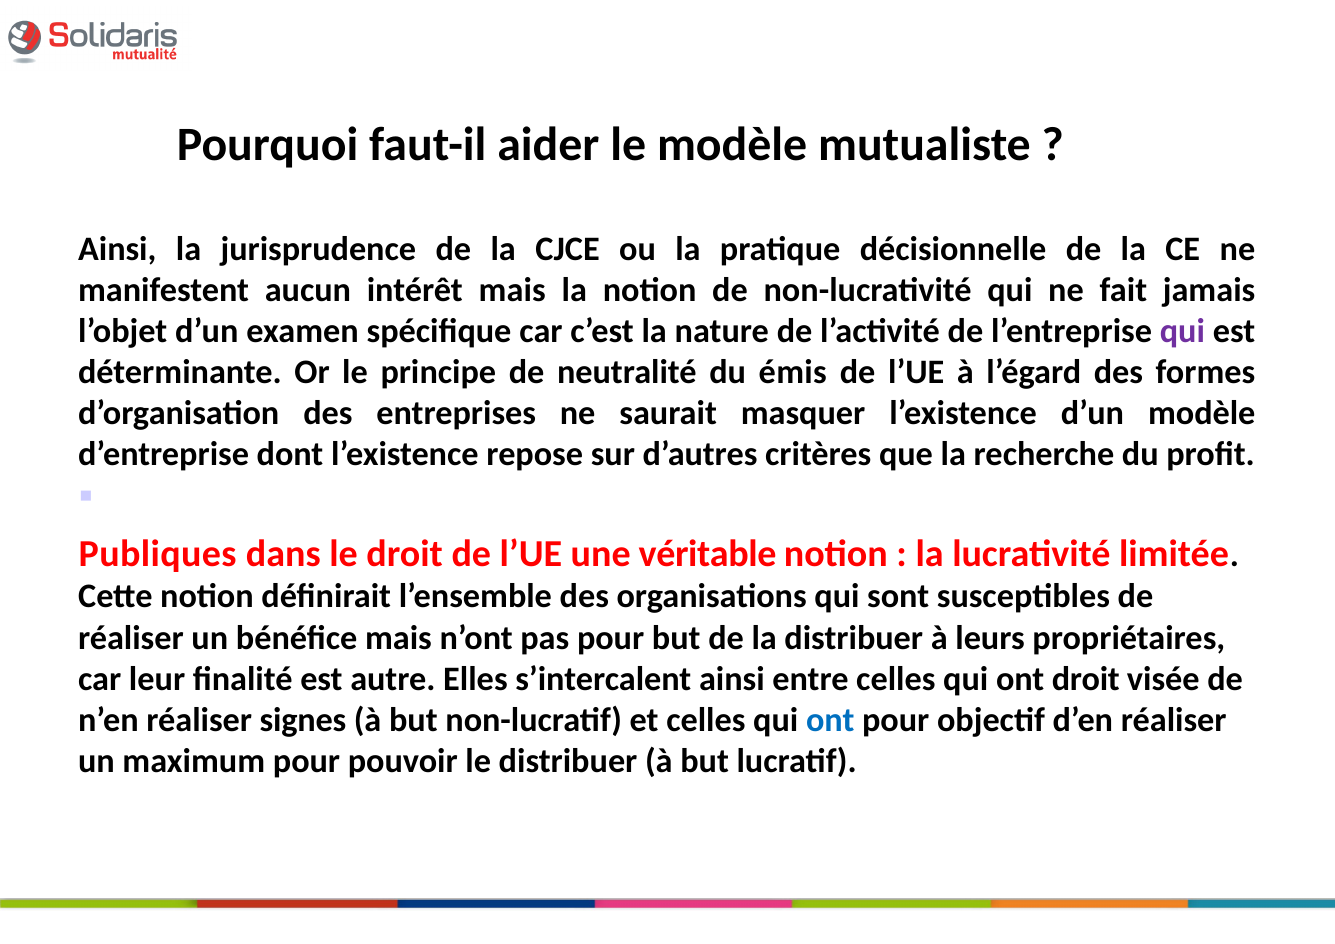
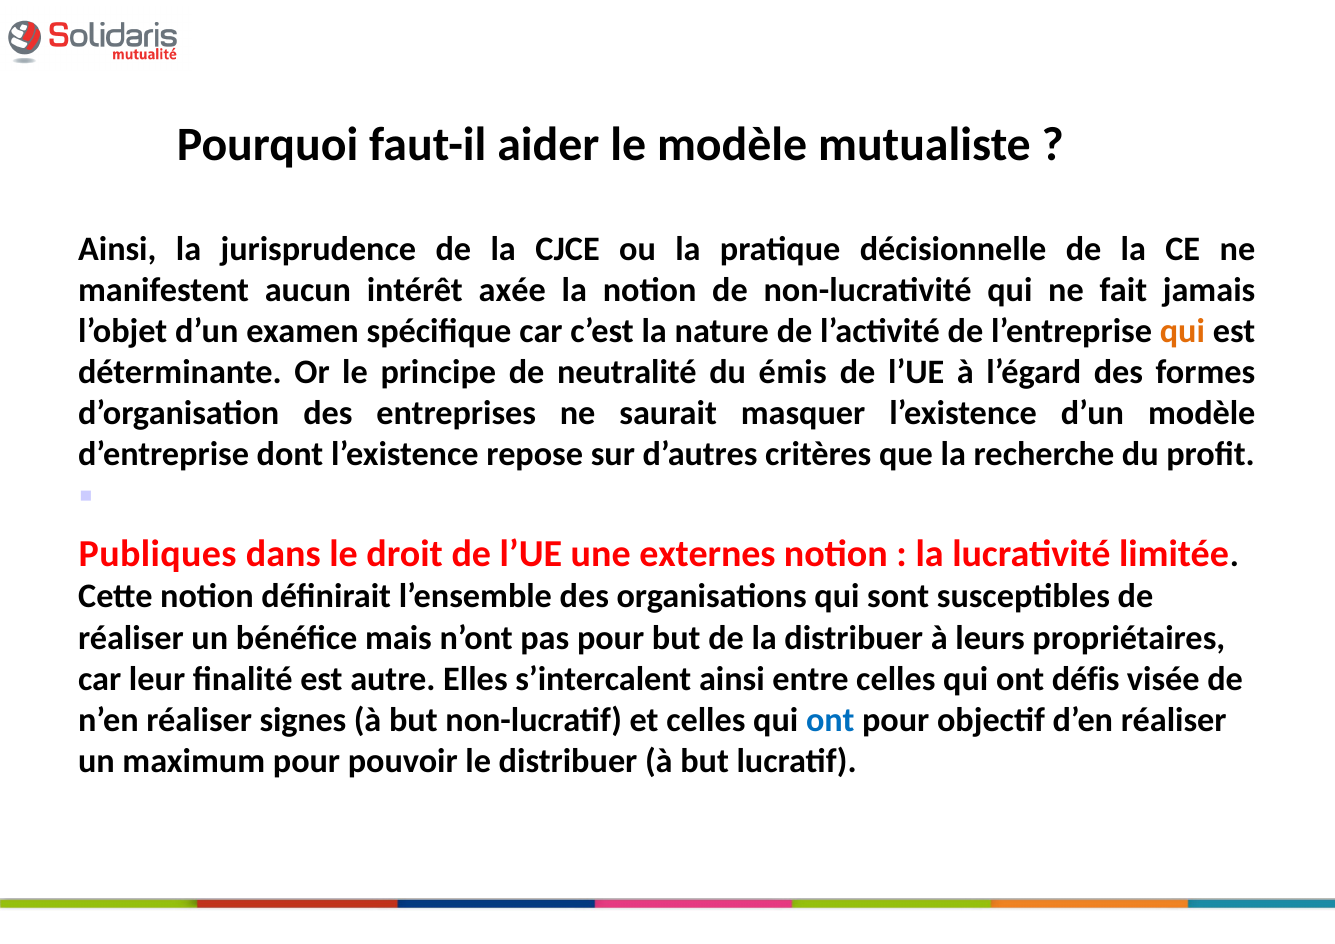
intérêt mais: mais -> axée
qui at (1182, 331) colour: purple -> orange
véritable: véritable -> externes
ont droit: droit -> défis
